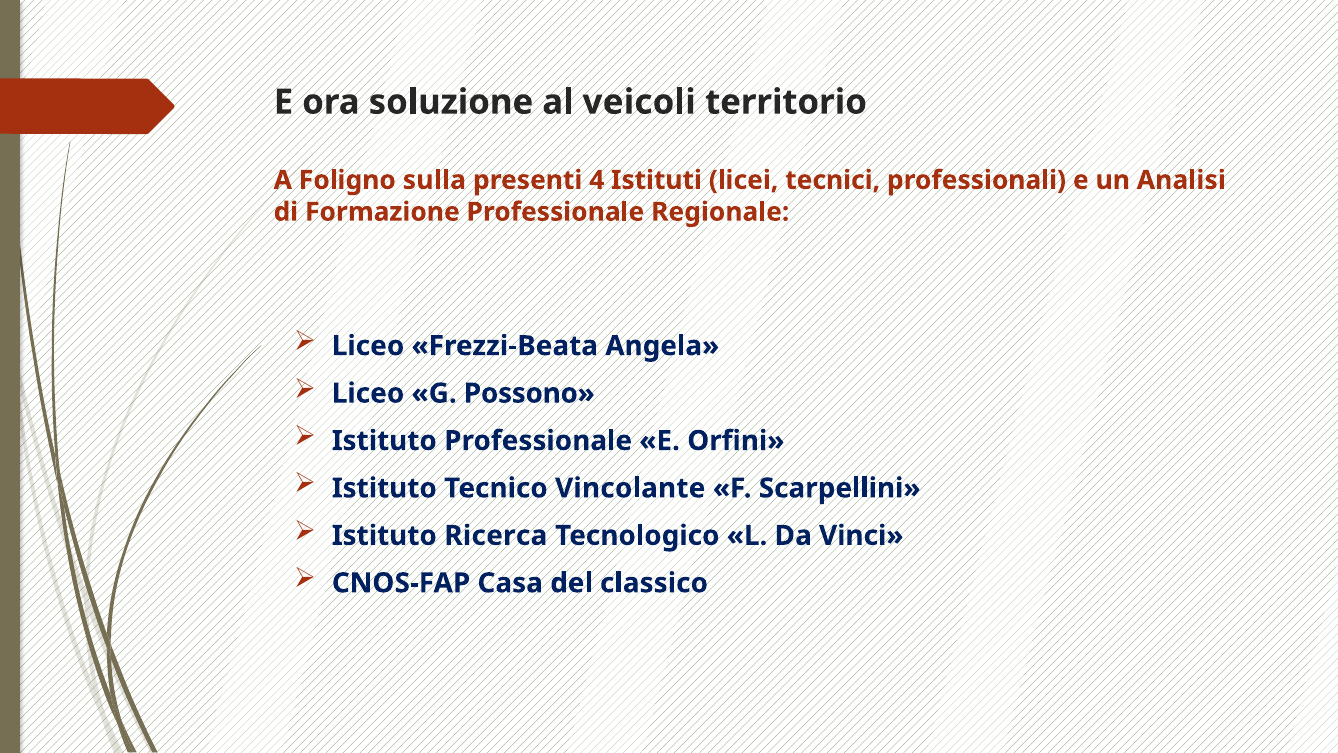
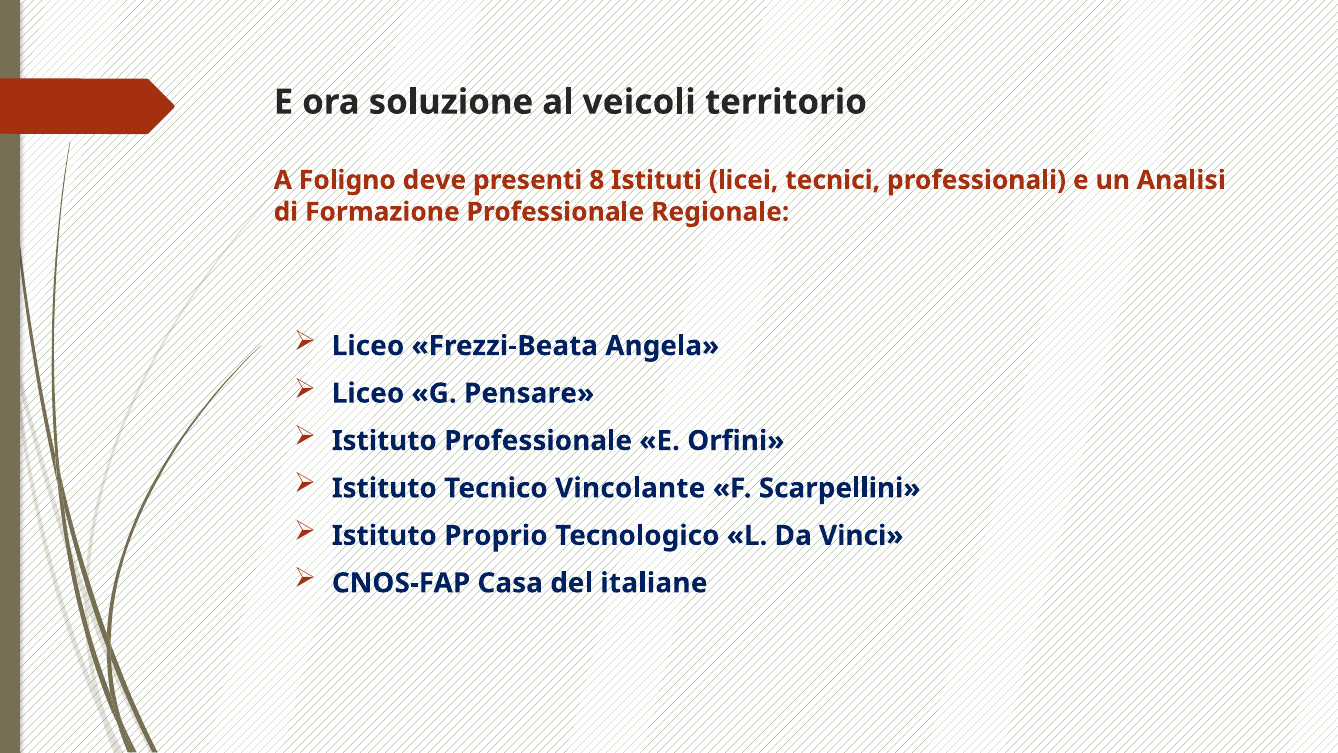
sulla: sulla -> deve
4: 4 -> 8
Possono: Possono -> Pensare
Ricerca: Ricerca -> Proprio
classico: classico -> italiane
